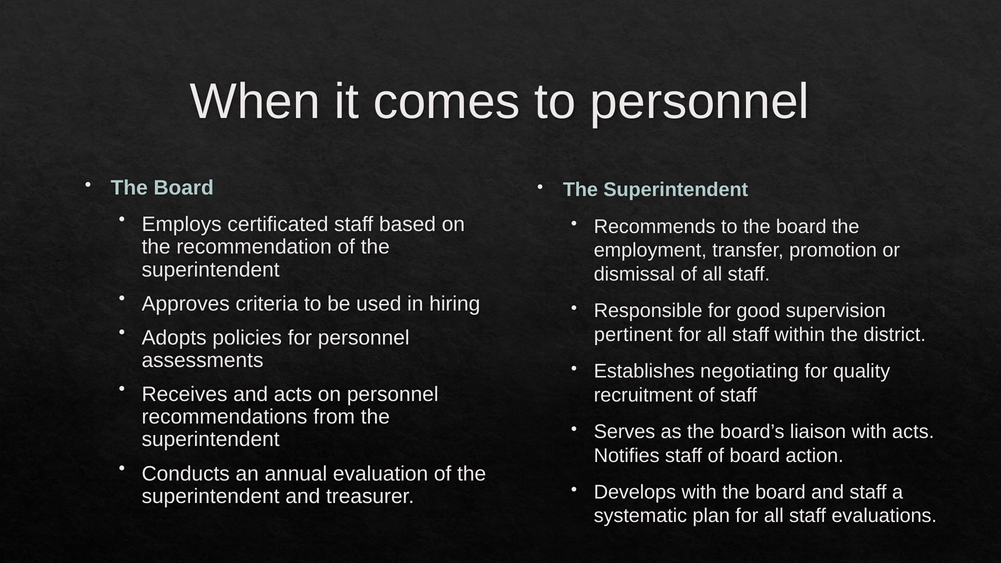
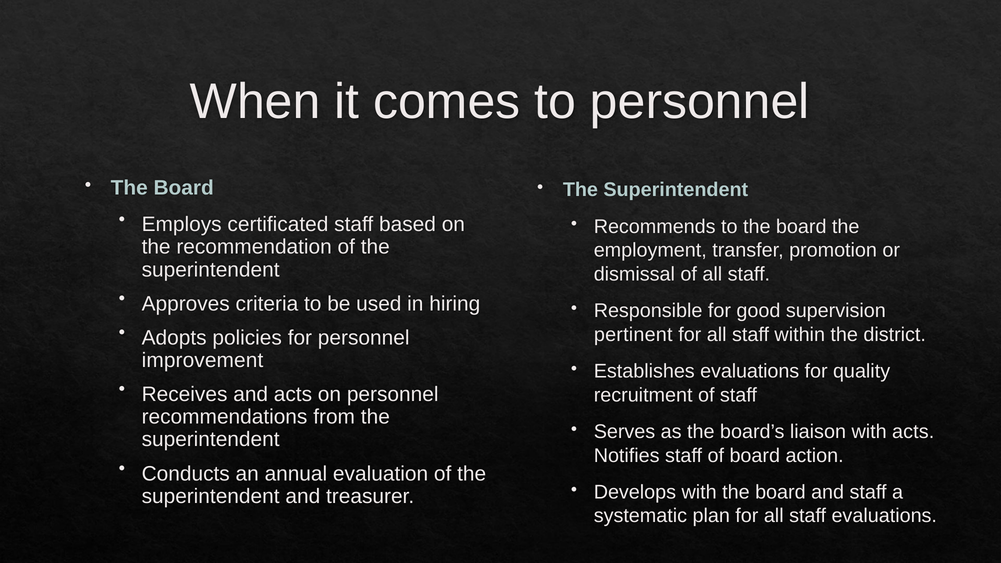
assessments: assessments -> improvement
Establishes negotiating: negotiating -> evaluations
